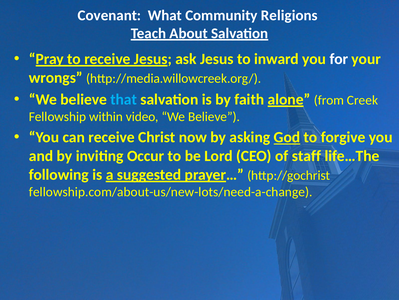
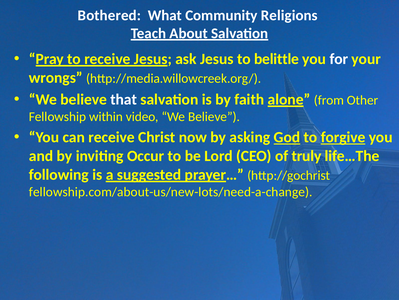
Covenant: Covenant -> Bothered
inward: inward -> belittle
that colour: light blue -> white
Creek: Creek -> Other
forgive underline: none -> present
staff: staff -> truly
